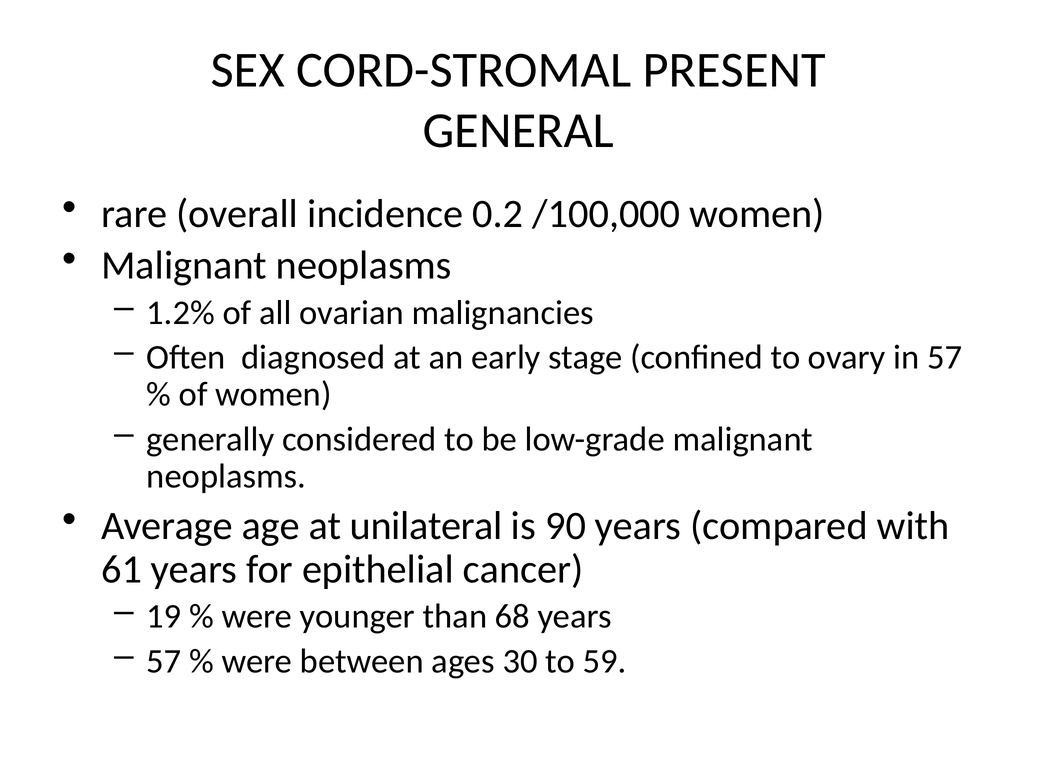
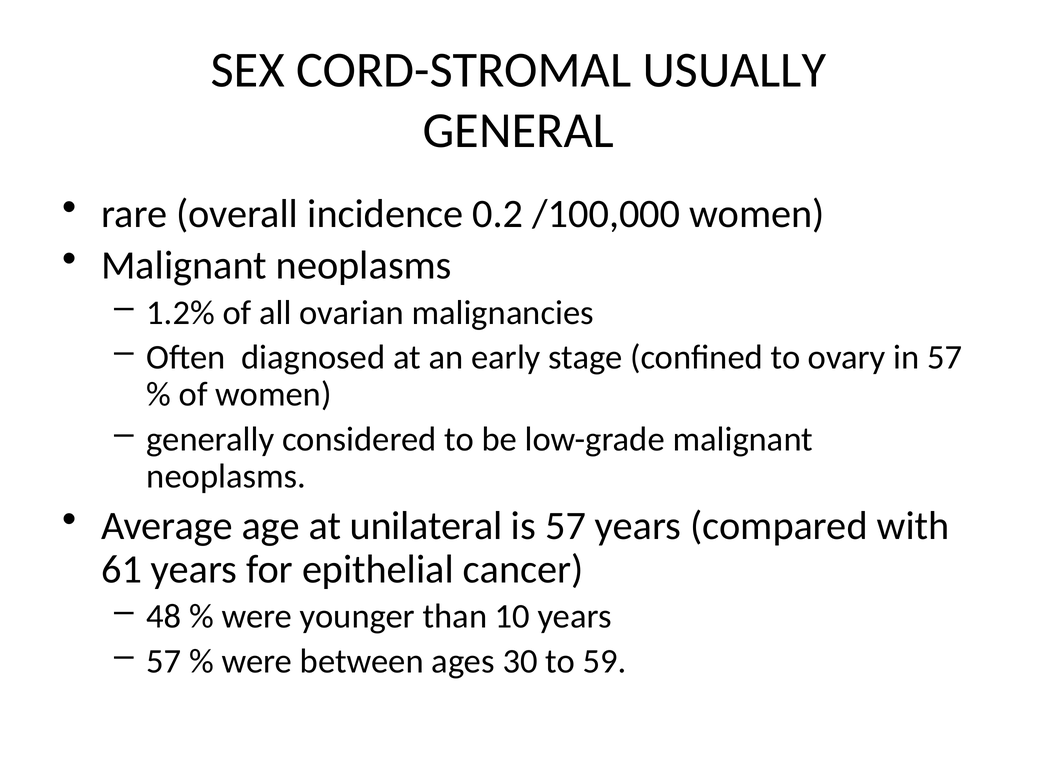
PRESENT: PRESENT -> USUALLY
is 90: 90 -> 57
19: 19 -> 48
68: 68 -> 10
